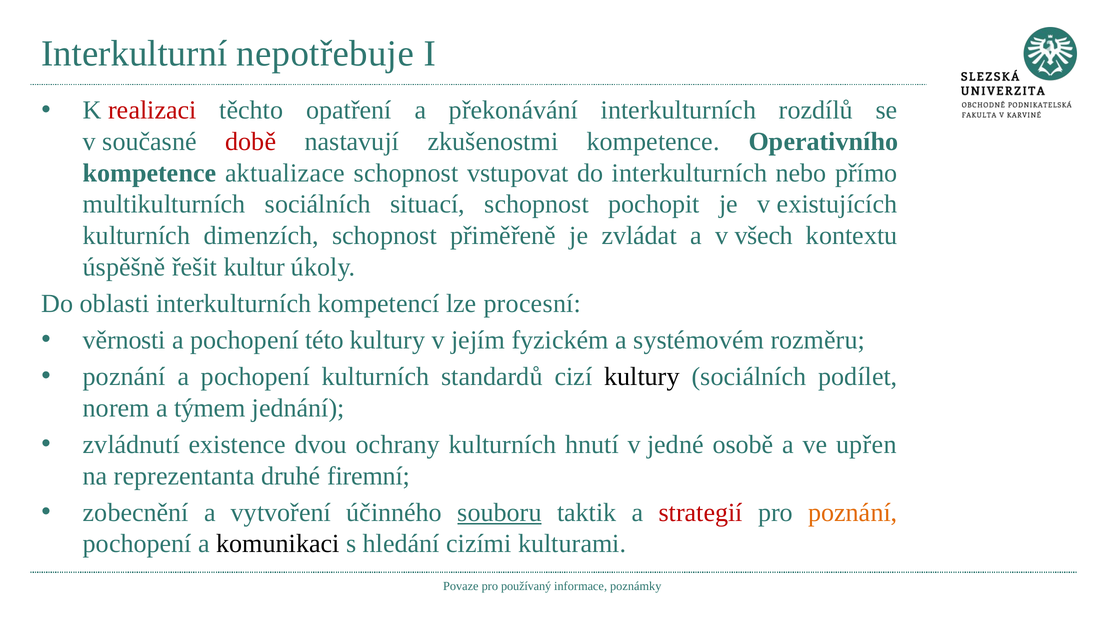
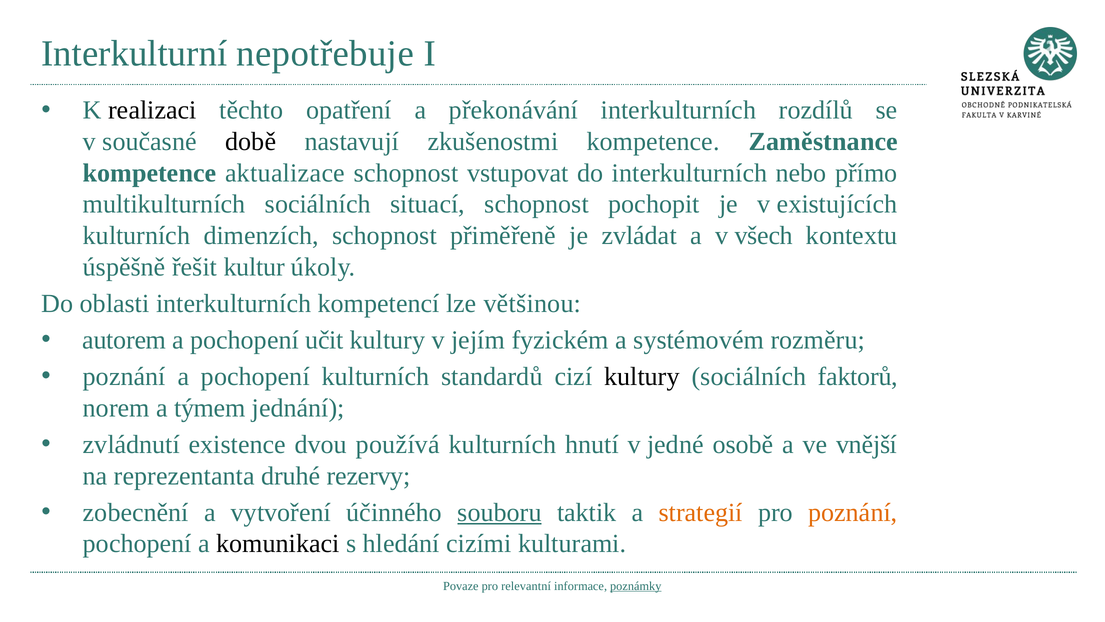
realizaci colour: red -> black
době colour: red -> black
Operativního: Operativního -> Zaměstnance
procesní: procesní -> většinou
věrnosti: věrnosti -> autorem
této: této -> učit
podílet: podílet -> faktorů
ochrany: ochrany -> používá
upřen: upřen -> vnější
firemní: firemní -> rezervy
strategií colour: red -> orange
používaný: používaný -> relevantní
poznámky underline: none -> present
